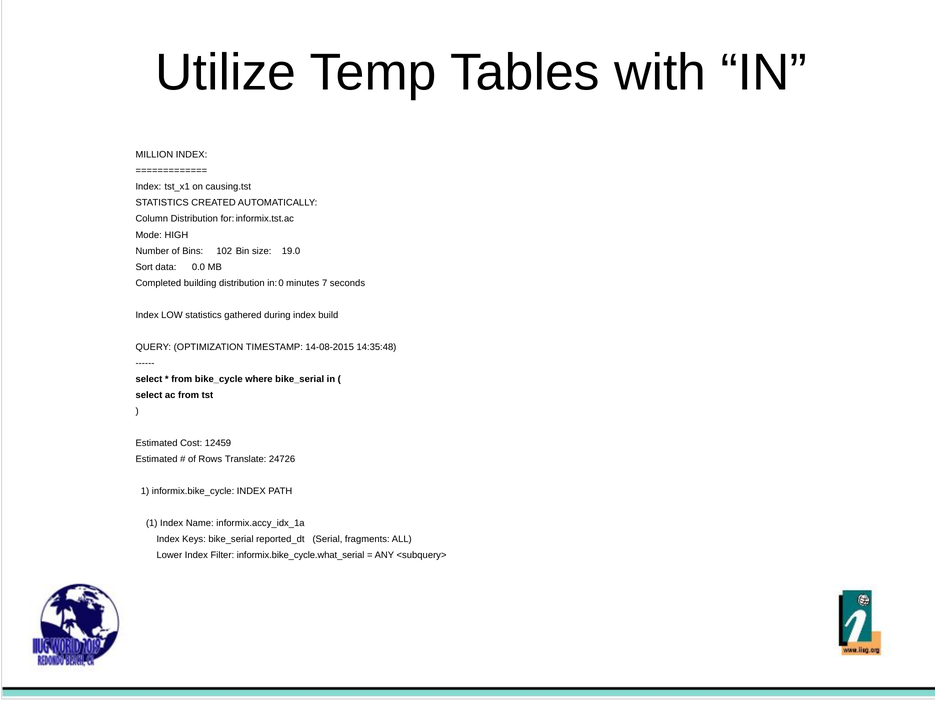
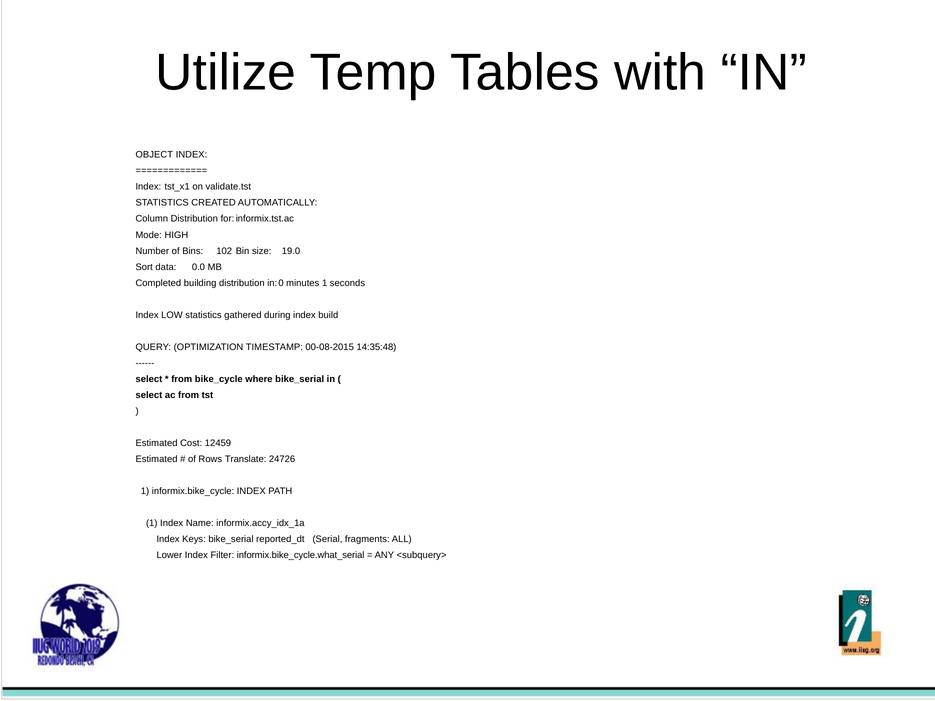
MILLION: MILLION -> OBJECT
causing.tst: causing.tst -> validate.tst
minutes 7: 7 -> 1
14-08-2015: 14-08-2015 -> 00-08-2015
